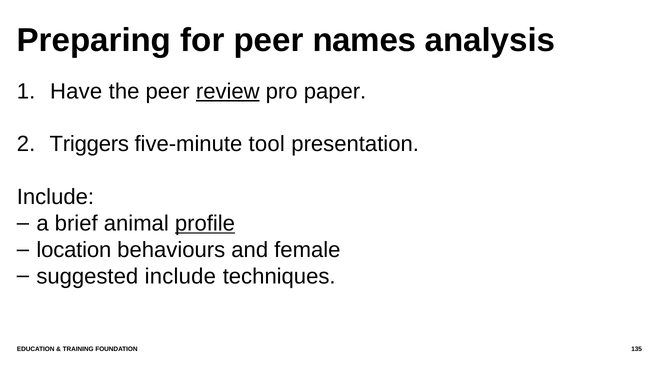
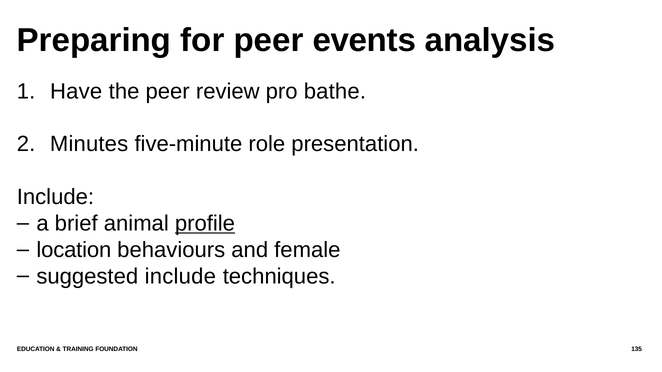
names: names -> events
review underline: present -> none
paper: paper -> bathe
Triggers: Triggers -> Minutes
tool: tool -> role
